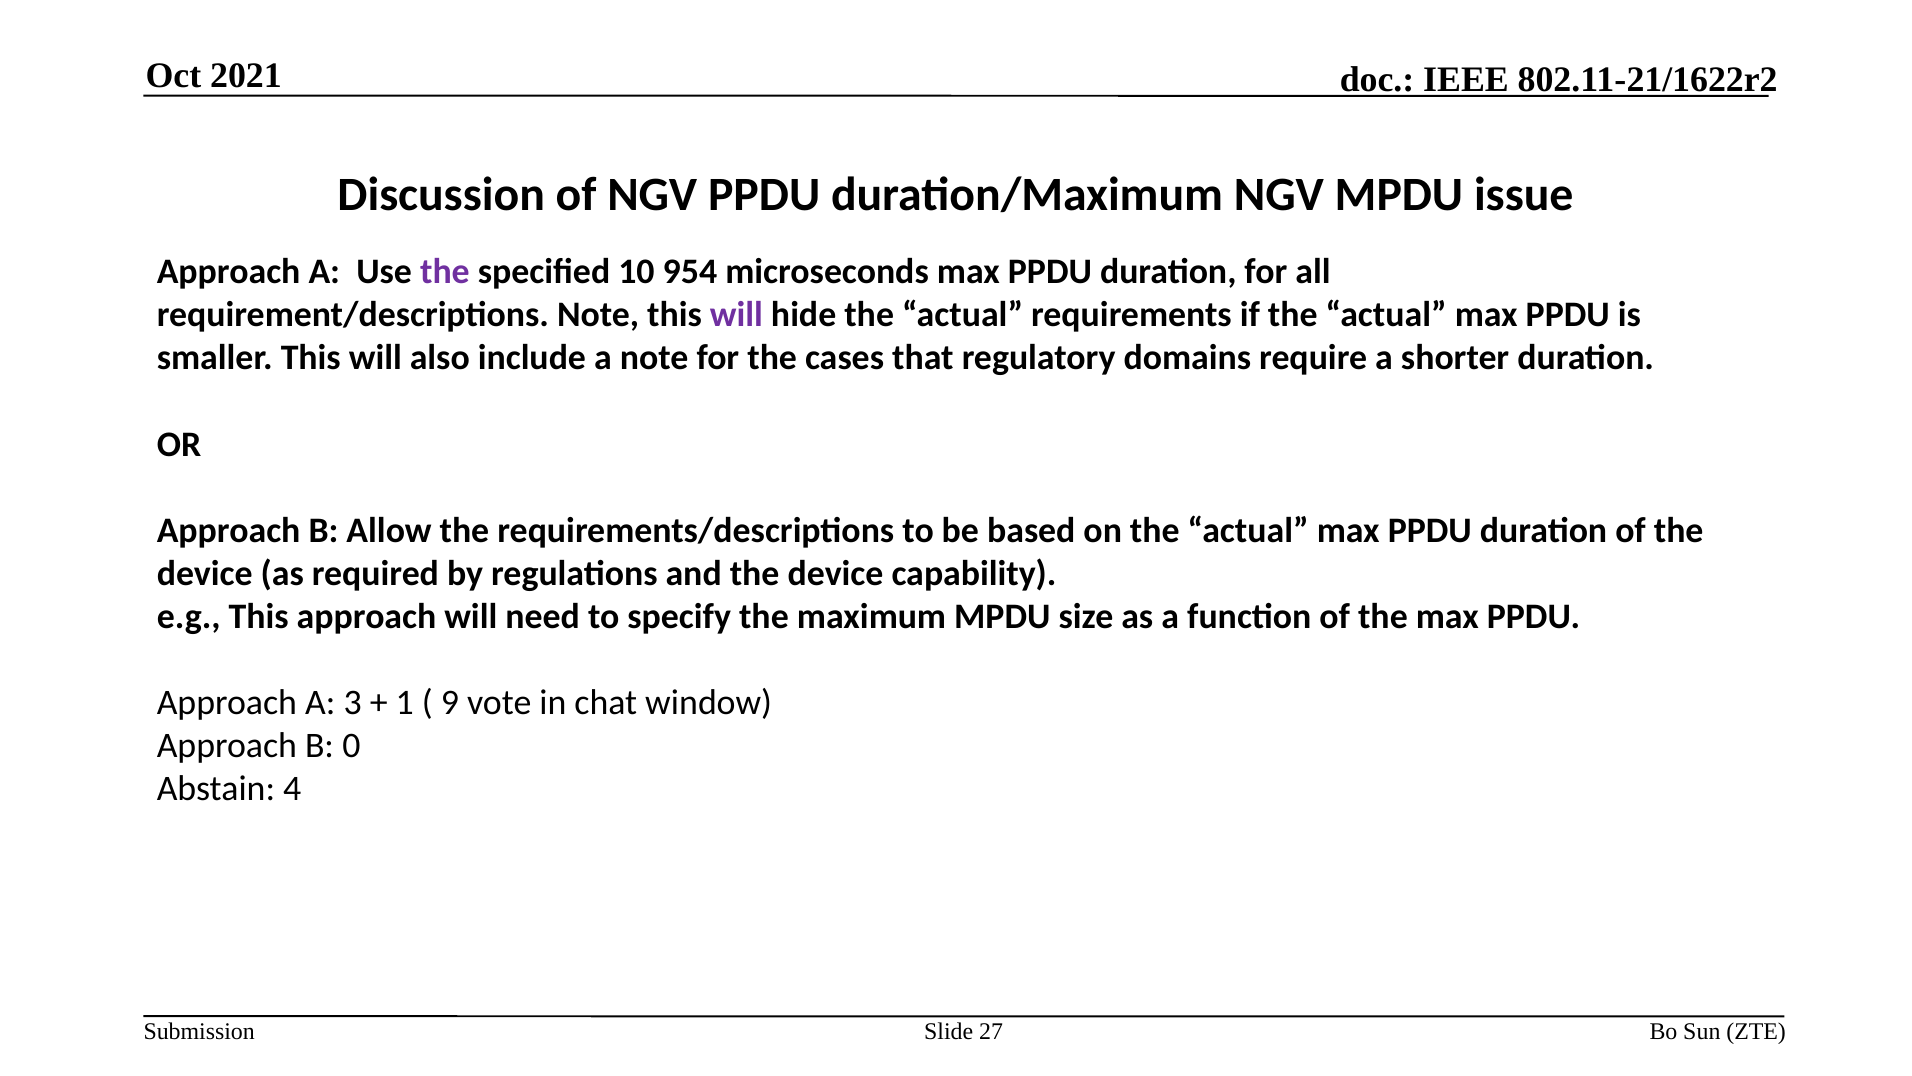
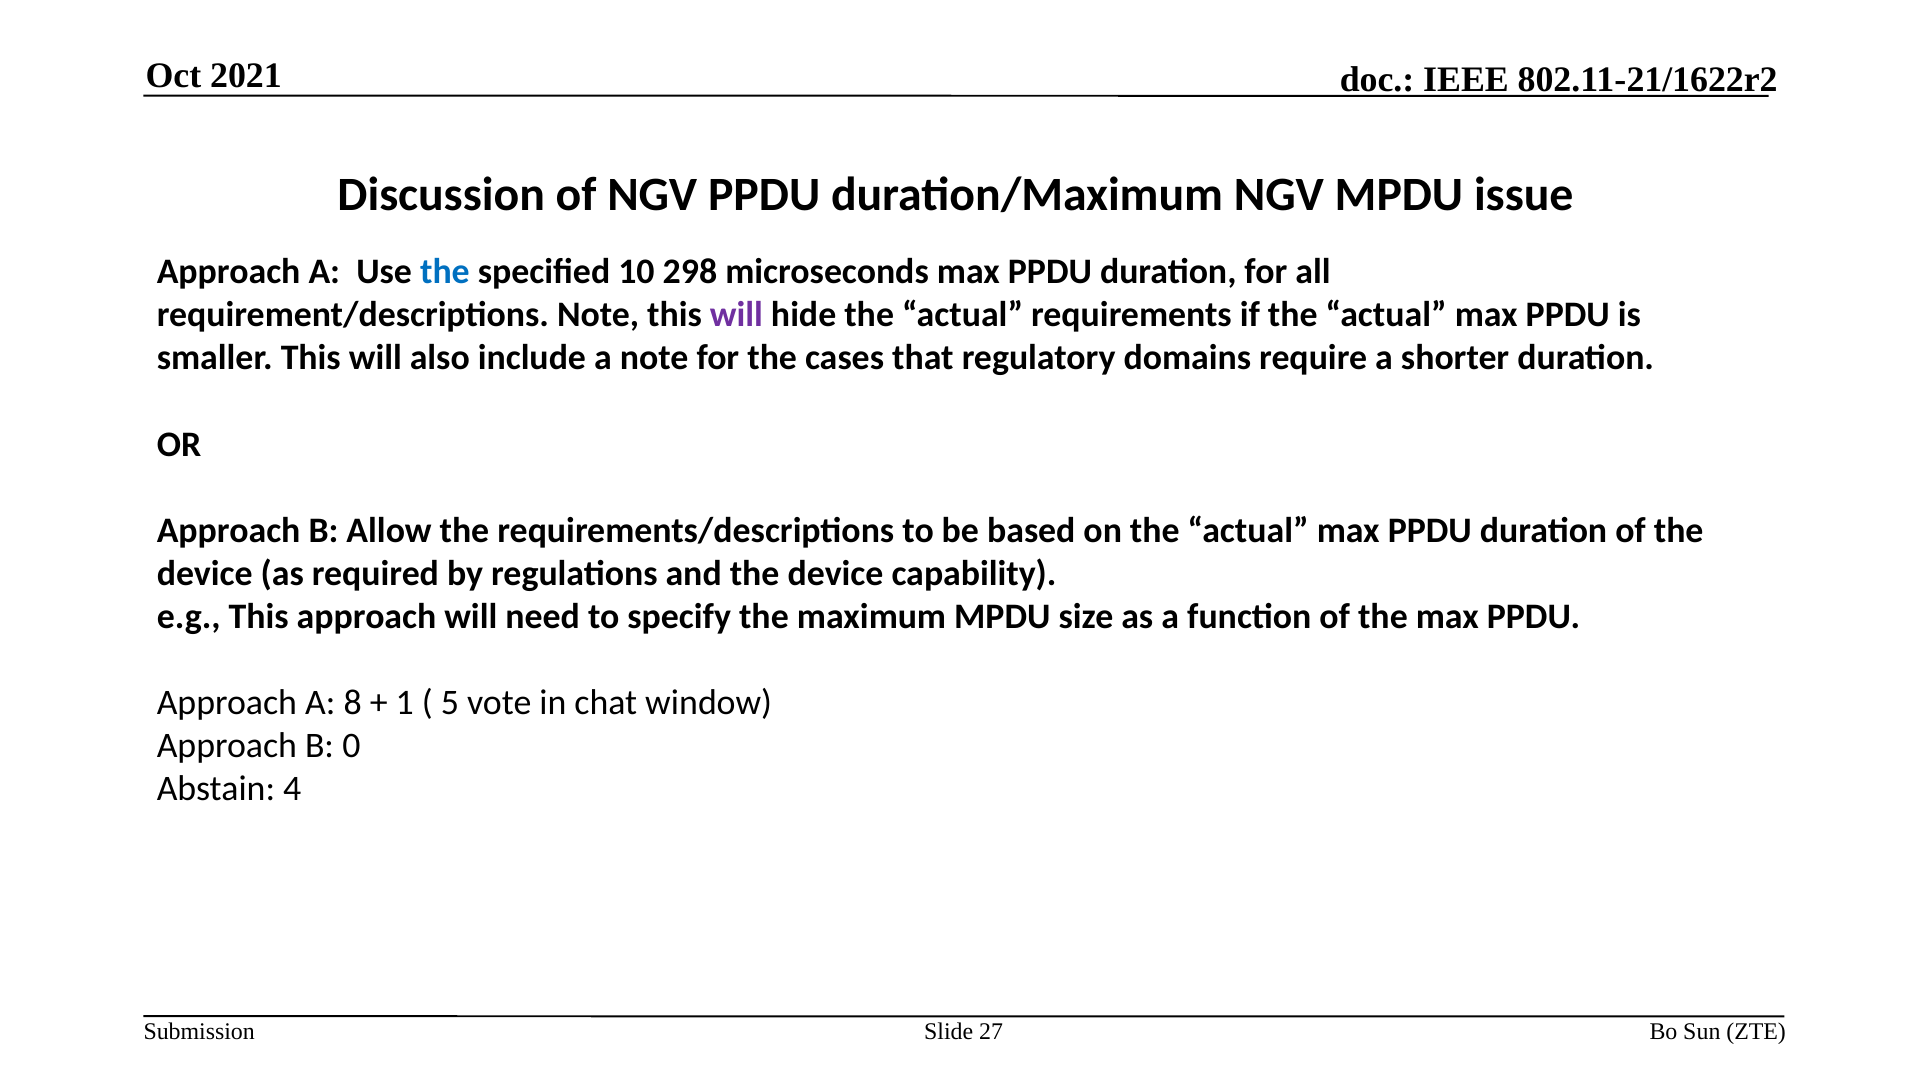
the at (445, 272) colour: purple -> blue
954: 954 -> 298
3: 3 -> 8
9: 9 -> 5
